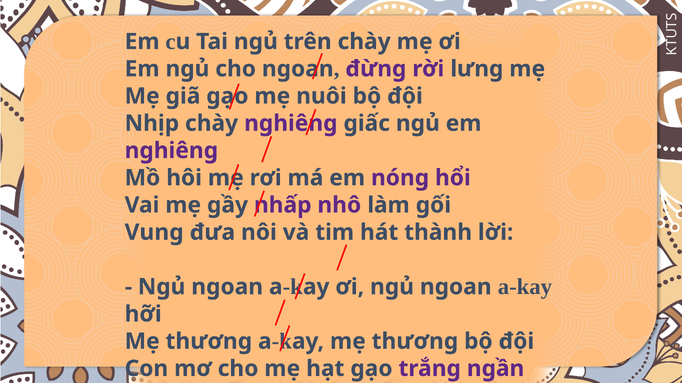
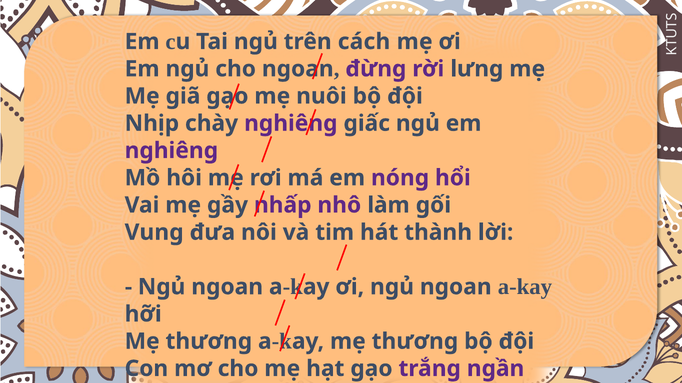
trên chày: chày -> cách
